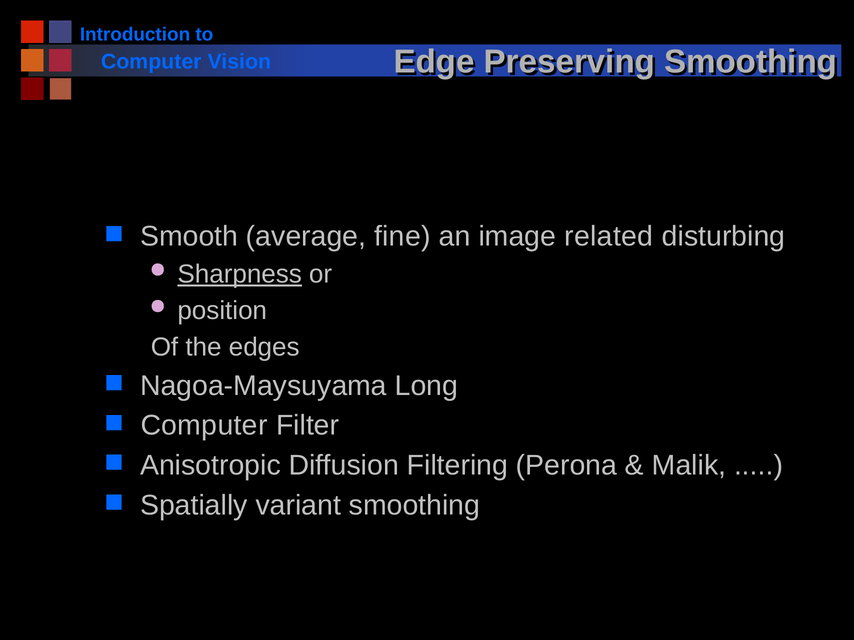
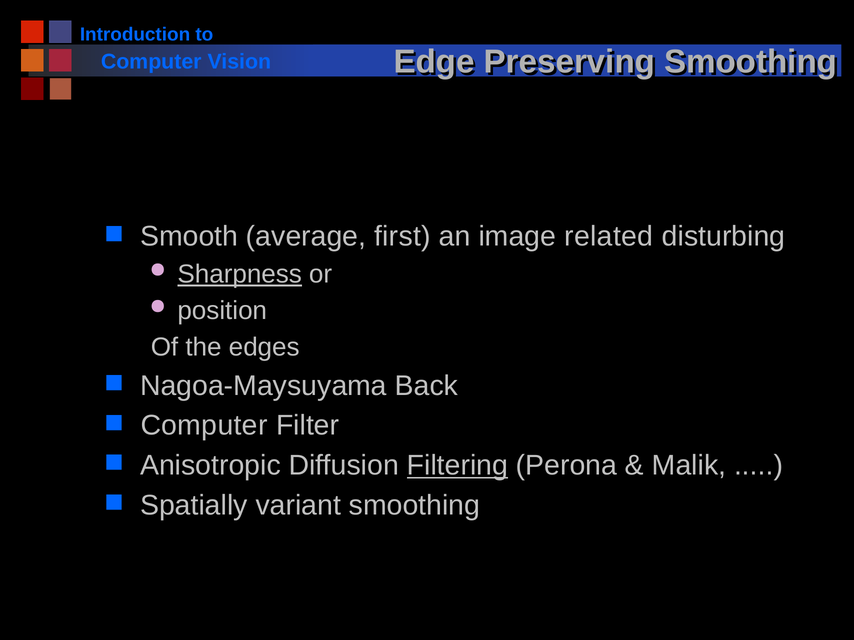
fine: fine -> first
Long: Long -> Back
Filtering underline: none -> present
